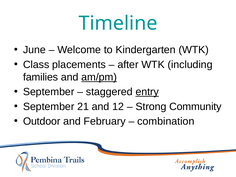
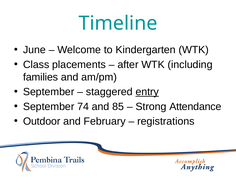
am/pm underline: present -> none
21: 21 -> 74
12: 12 -> 85
Community: Community -> Attendance
combination: combination -> registrations
